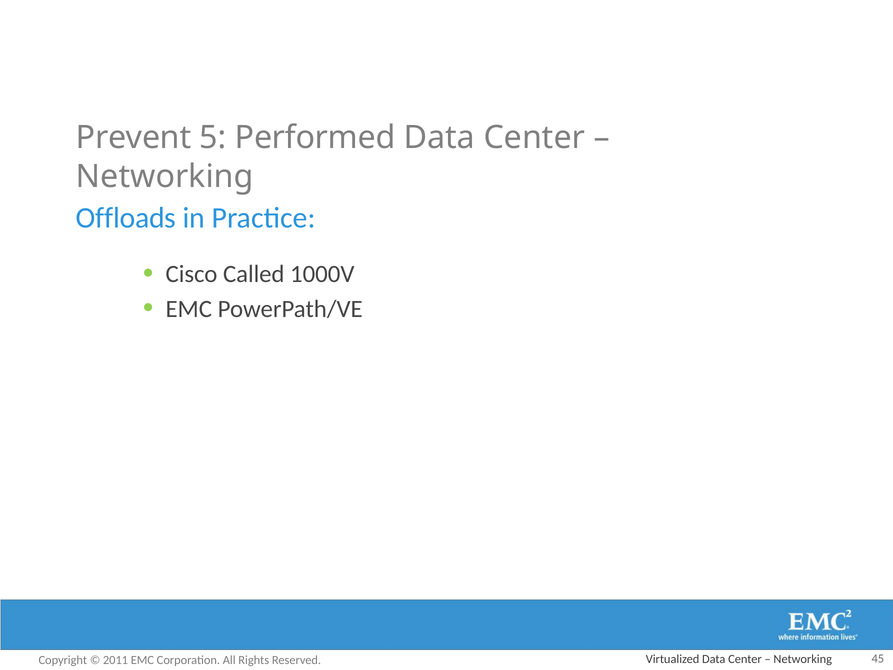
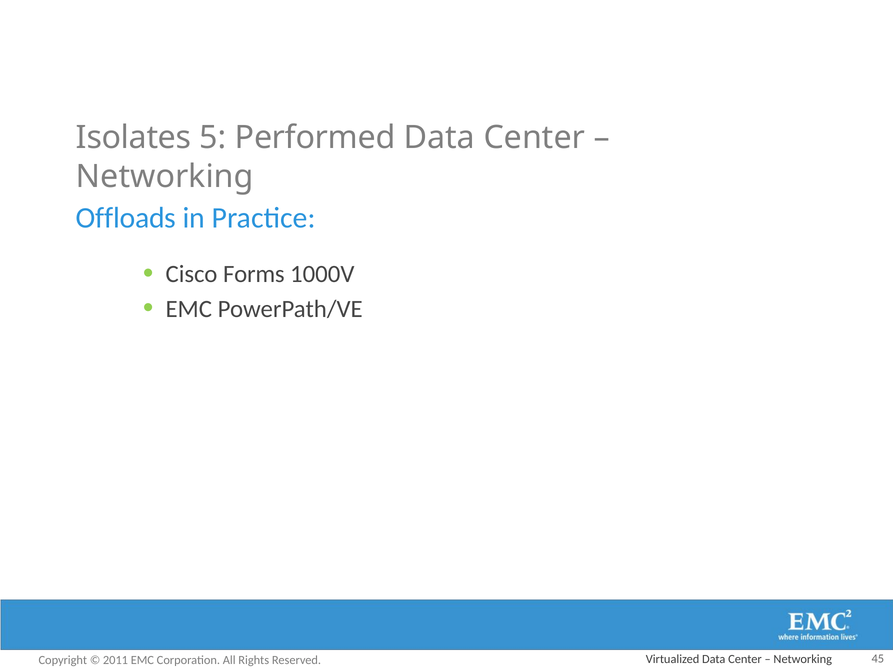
Prevent: Prevent -> Isolates
Called: Called -> Forms
